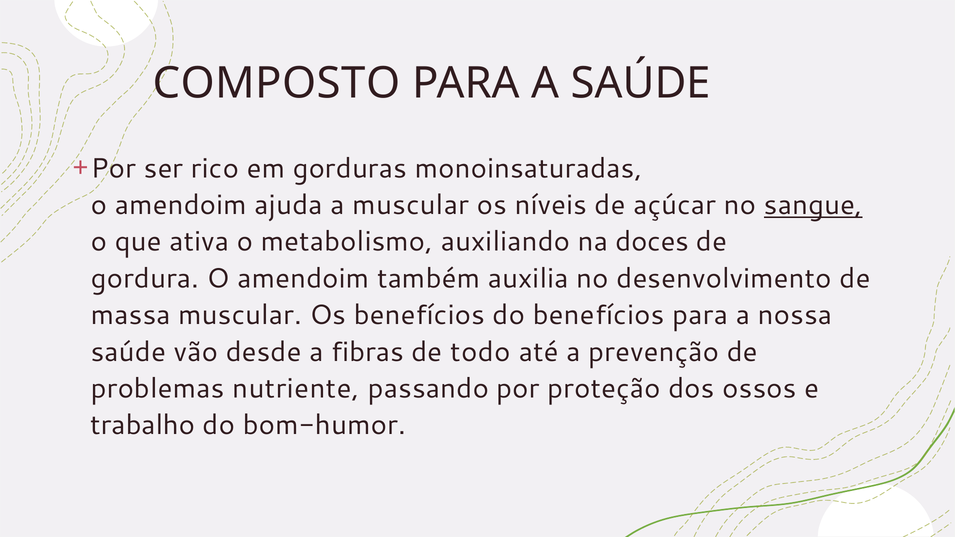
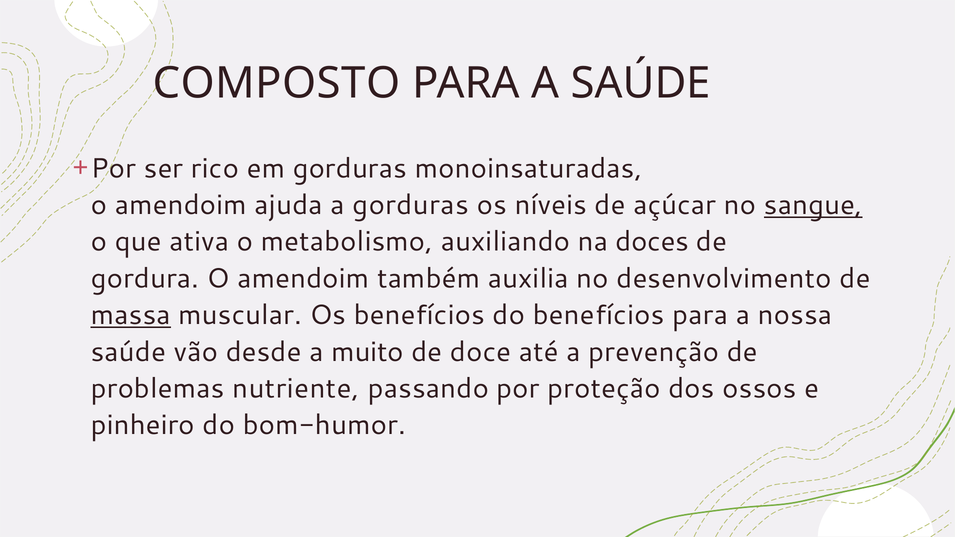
a muscular: muscular -> gorduras
massa underline: none -> present
fibras: fibras -> muito
todo: todo -> doce
trabalho: trabalho -> pinheiro
